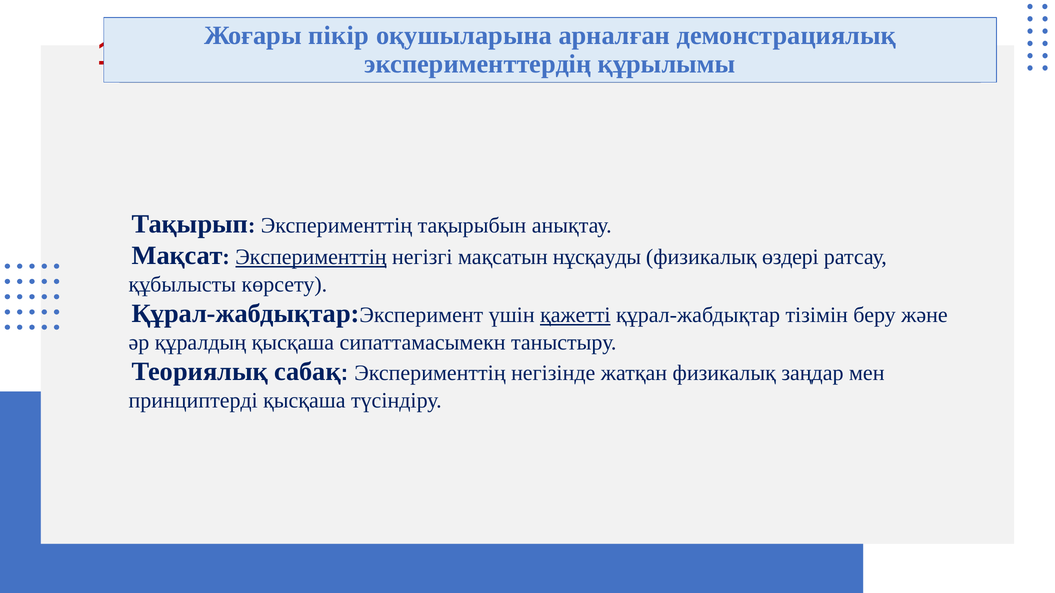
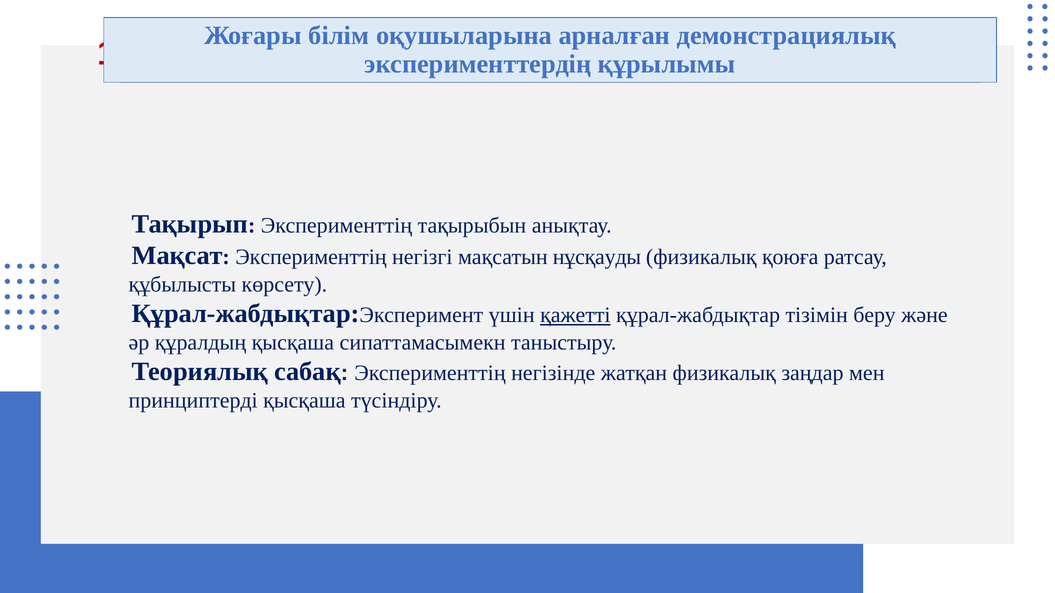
пікір: пікір -> білім
Эксперименттің at (311, 257) underline: present -> none
өздері: өздері -> қоюға
